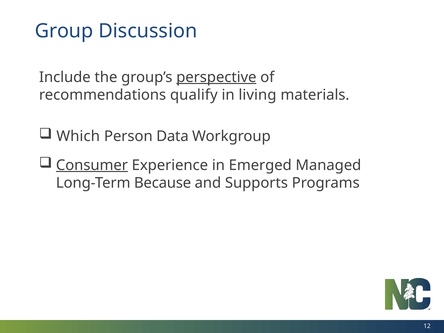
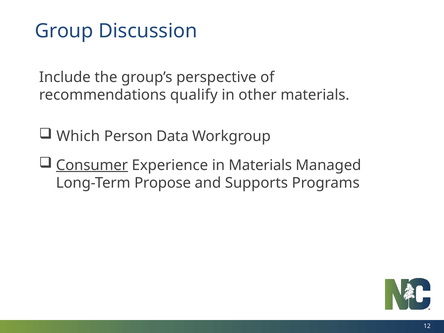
perspective underline: present -> none
living: living -> other
in Emerged: Emerged -> Materials
Because: Because -> Propose
